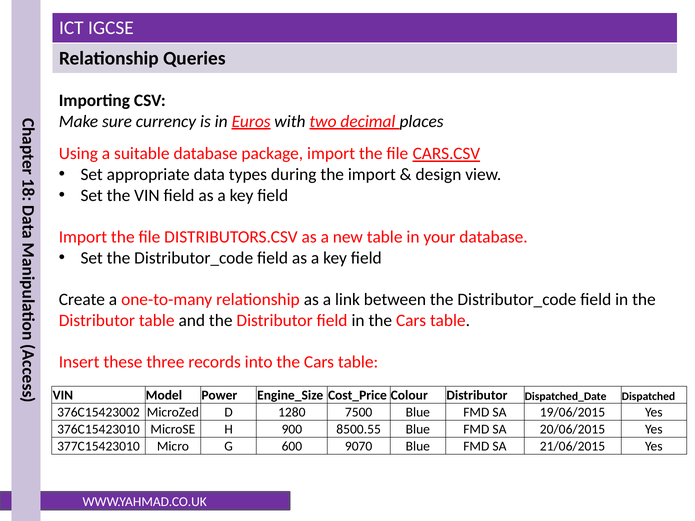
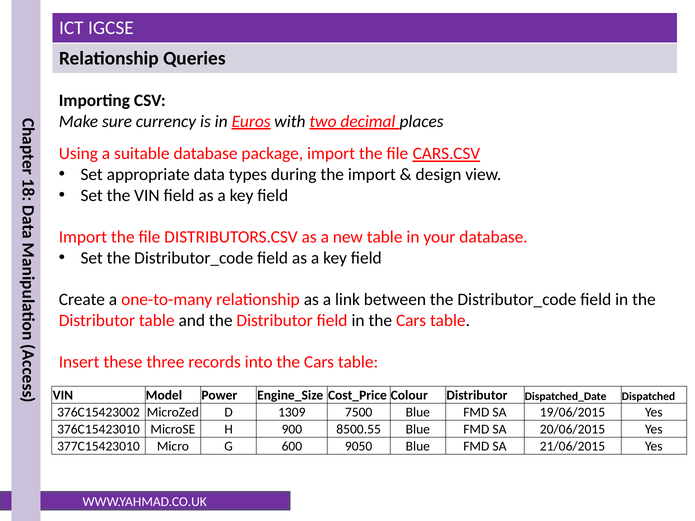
1280: 1280 -> 1309
9070: 9070 -> 9050
